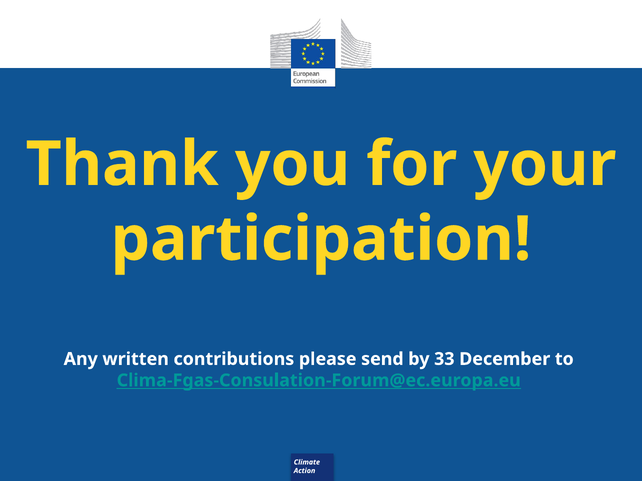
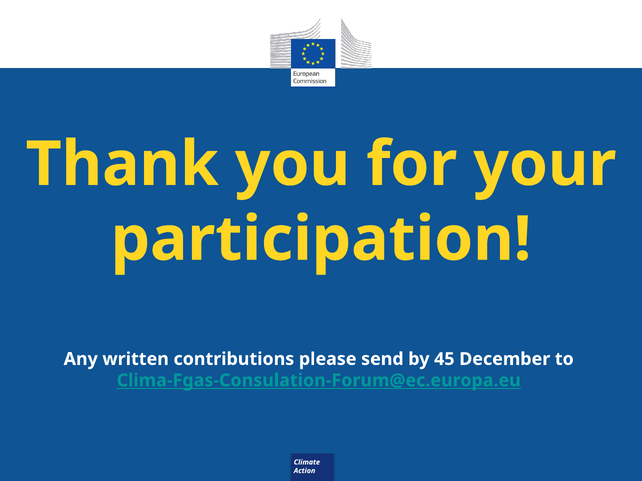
33: 33 -> 45
